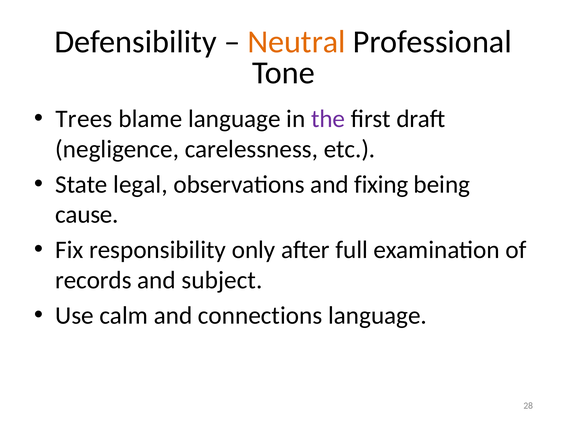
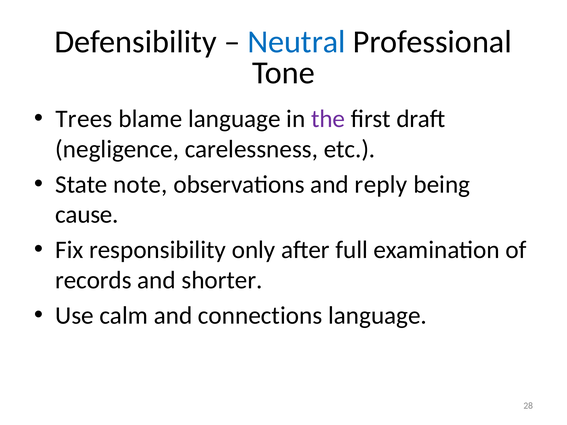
Neutral colour: orange -> blue
legal: legal -> note
fixing: fixing -> reply
subject: subject -> shorter
